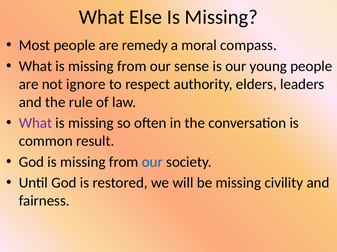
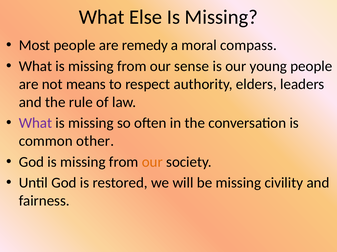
ignore: ignore -> means
result: result -> other
our at (152, 162) colour: blue -> orange
